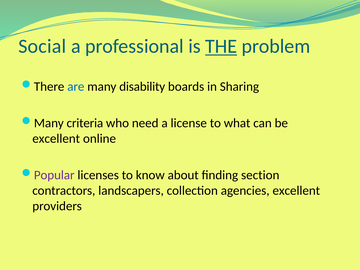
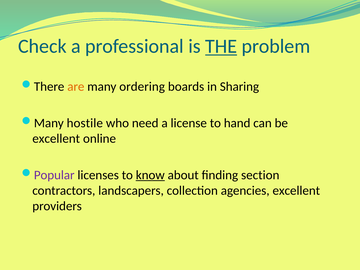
Social: Social -> Check
are colour: blue -> orange
disability: disability -> ordering
criteria: criteria -> hostile
what: what -> hand
know underline: none -> present
